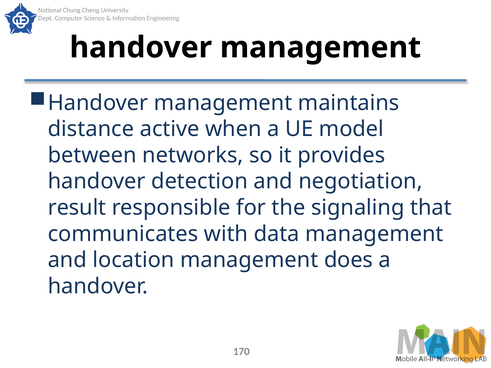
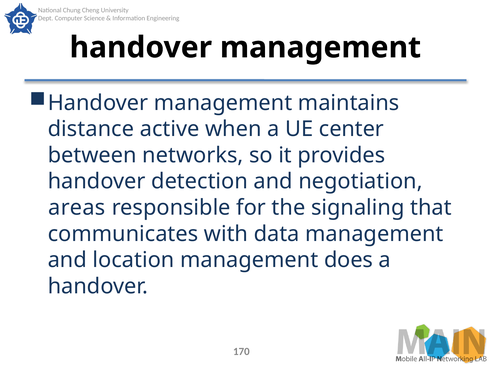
model: model -> center
result: result -> areas
